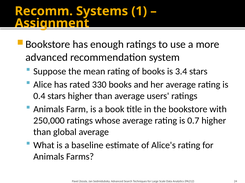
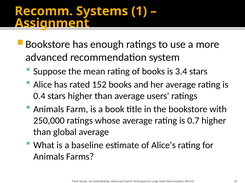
330: 330 -> 152
